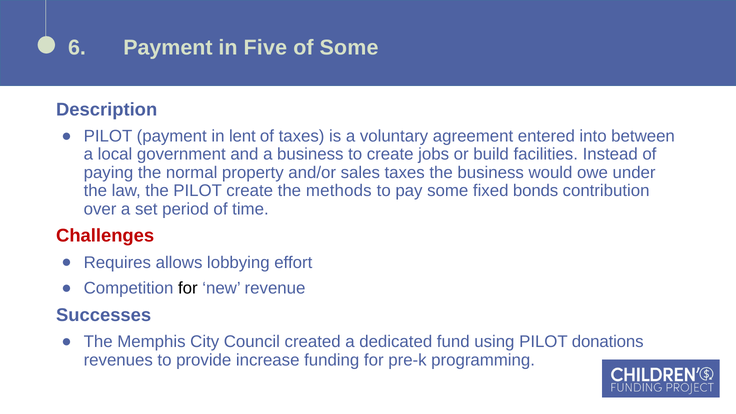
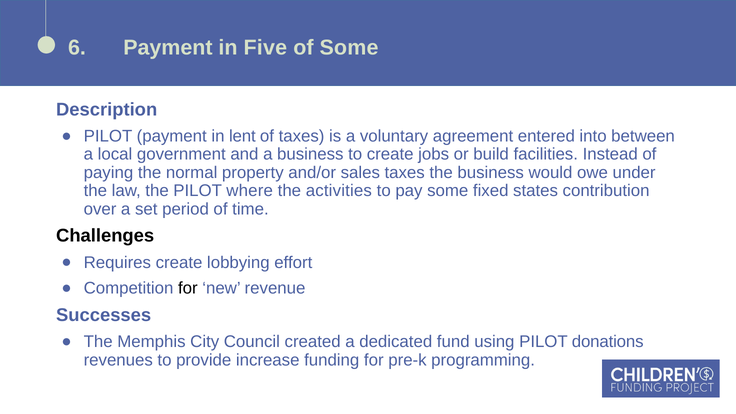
PILOT create: create -> where
methods: methods -> activities
bonds: bonds -> states
Challenges colour: red -> black
Requires allows: allows -> create
